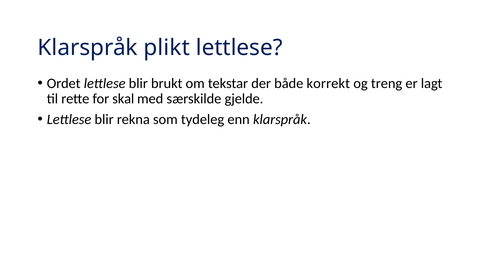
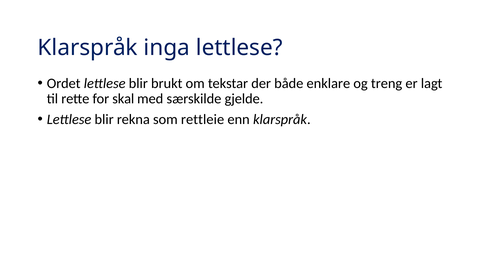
plikt: plikt -> inga
korrekt: korrekt -> enklare
tydeleg: tydeleg -> rettleie
